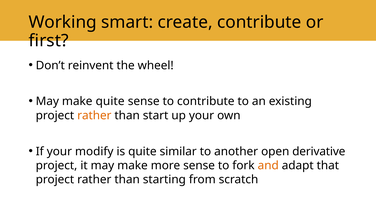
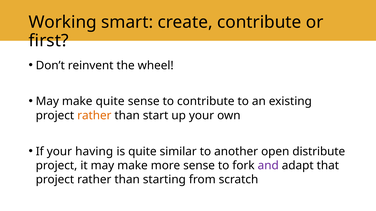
modify: modify -> having
derivative: derivative -> distribute
and colour: orange -> purple
